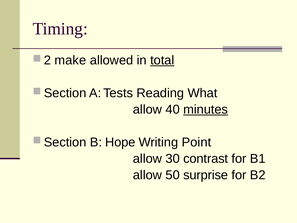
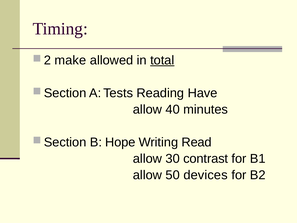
What: What -> Have
minutes underline: present -> none
Point: Point -> Read
surprise: surprise -> devices
